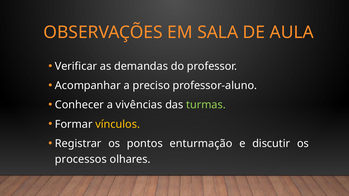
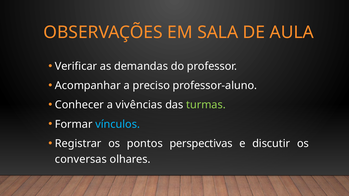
vínculos colour: yellow -> light blue
enturmação: enturmação -> perspectivas
processos: processos -> conversas
